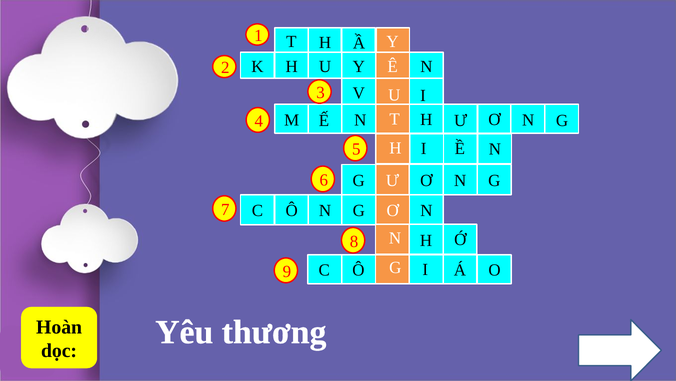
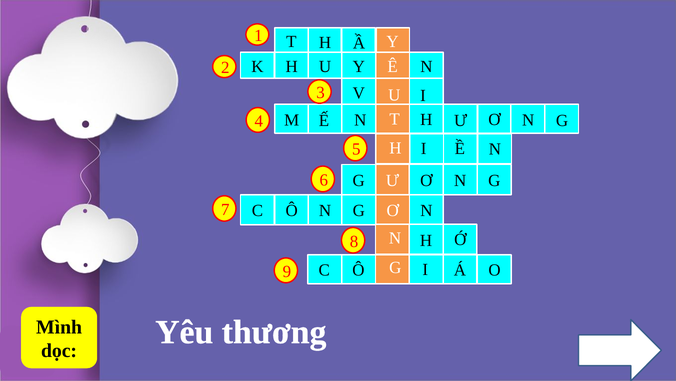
Hoàn: Hoàn -> Mình
